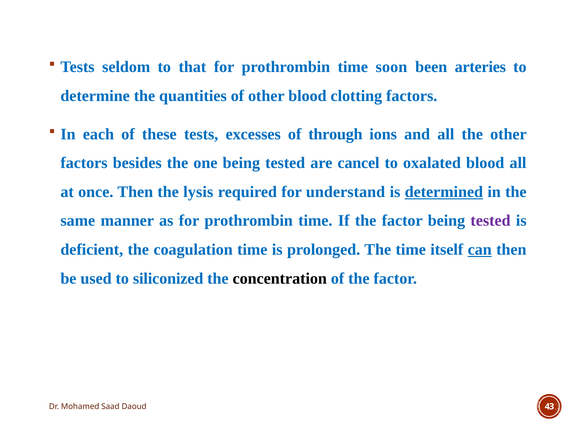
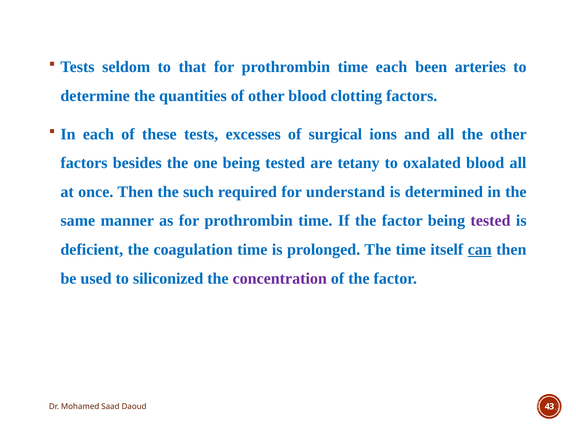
time soon: soon -> each
through: through -> surgical
cancel: cancel -> tetany
lysis: lysis -> such
determined underline: present -> none
concentration colour: black -> purple
